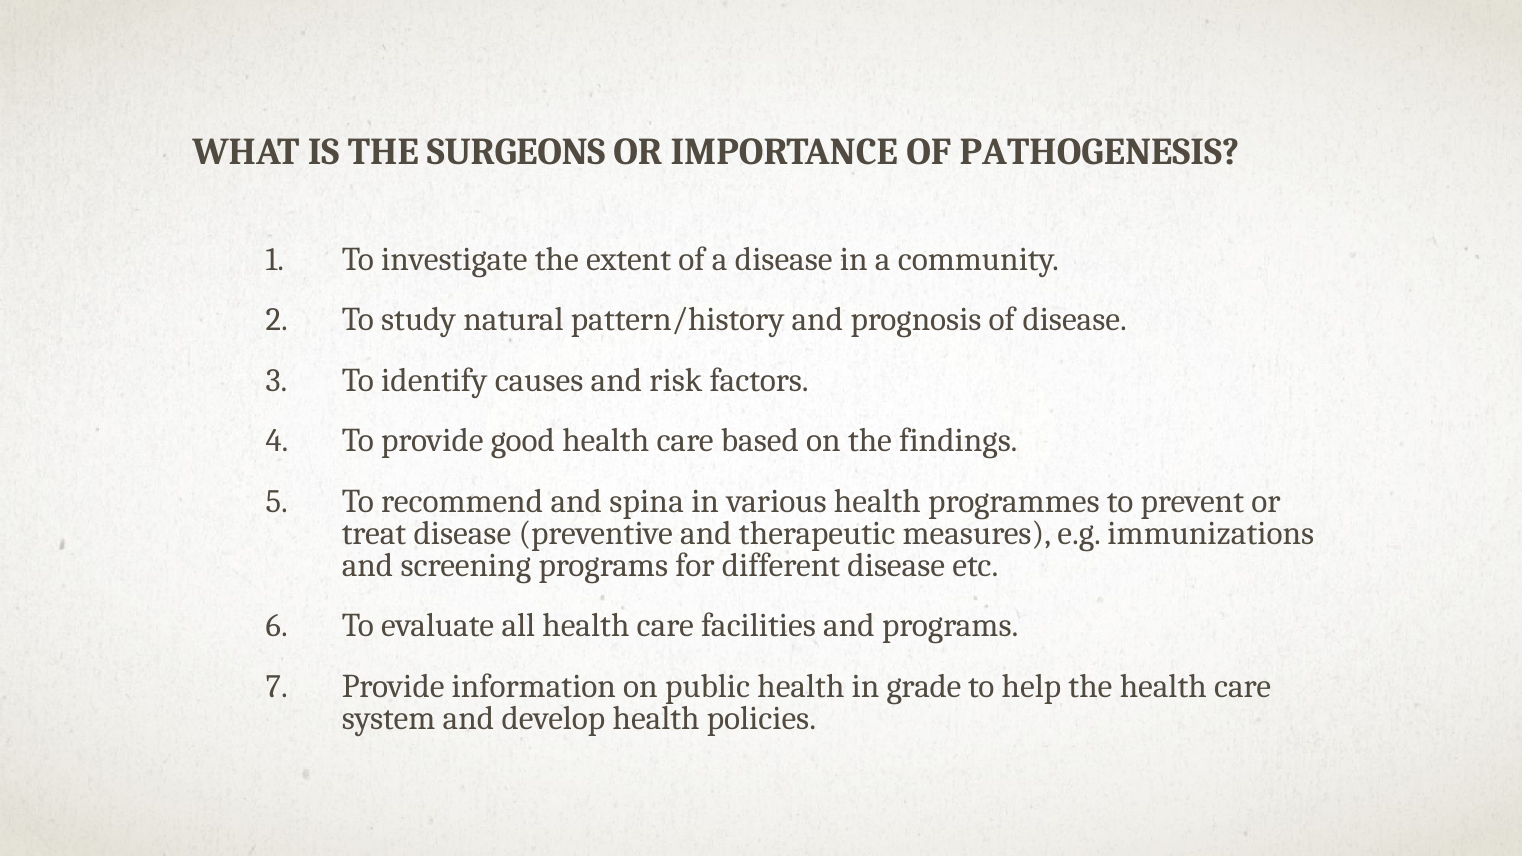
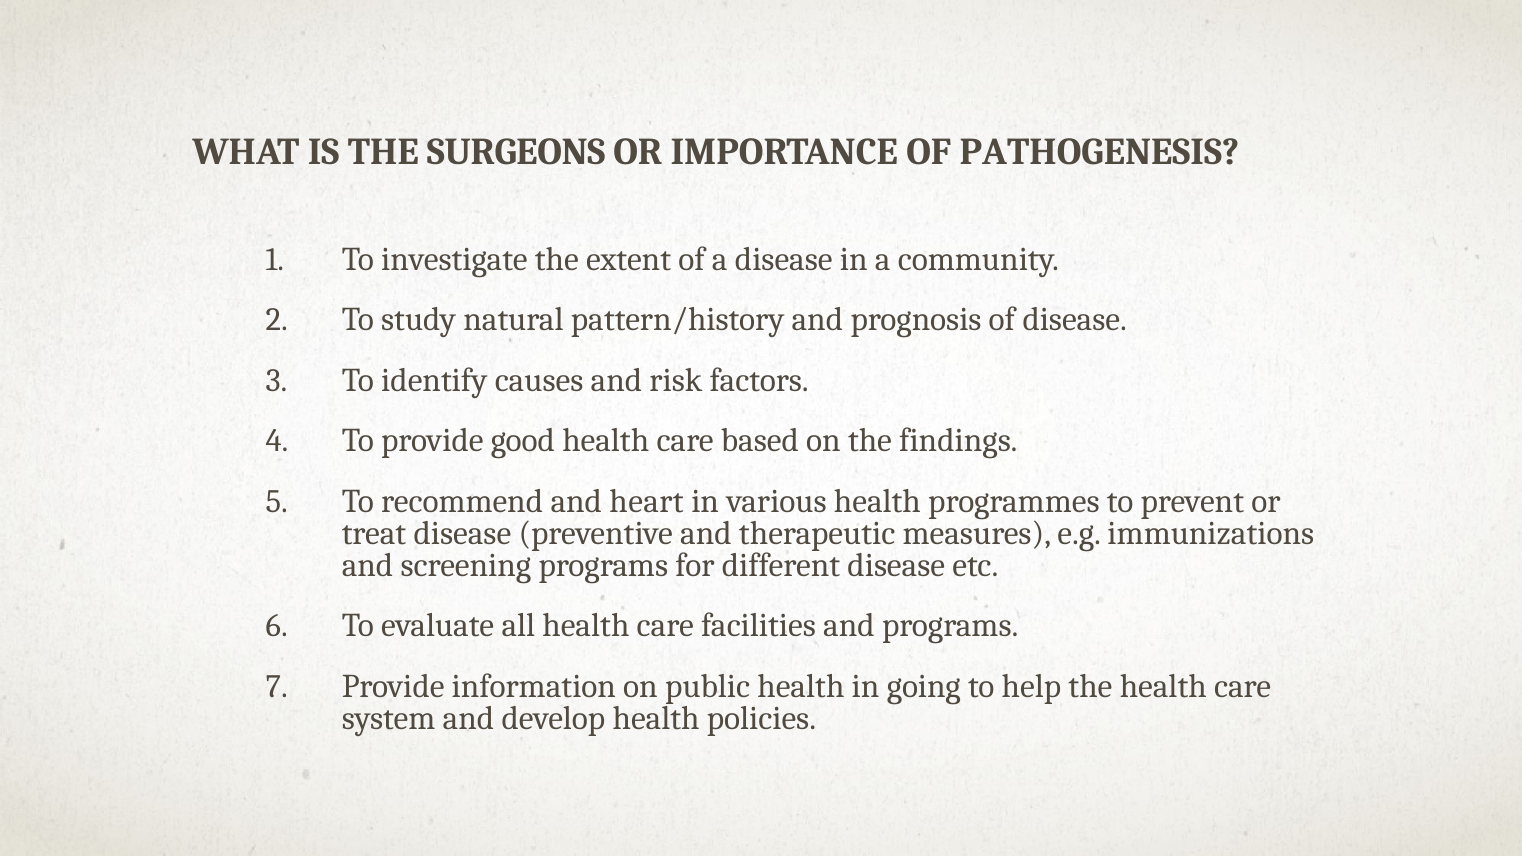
spina: spina -> heart
grade: grade -> going
